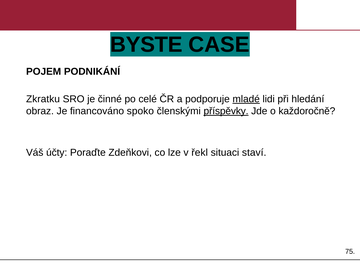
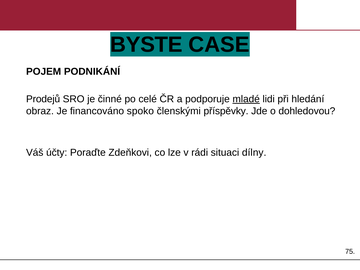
Zkratku: Zkratku -> Prodejů
příspěvky underline: present -> none
každoročně: každoročně -> dohledovou
řekl: řekl -> rádi
staví: staví -> dílny
